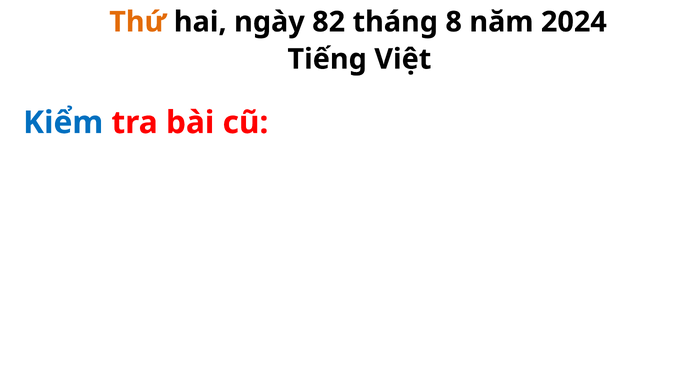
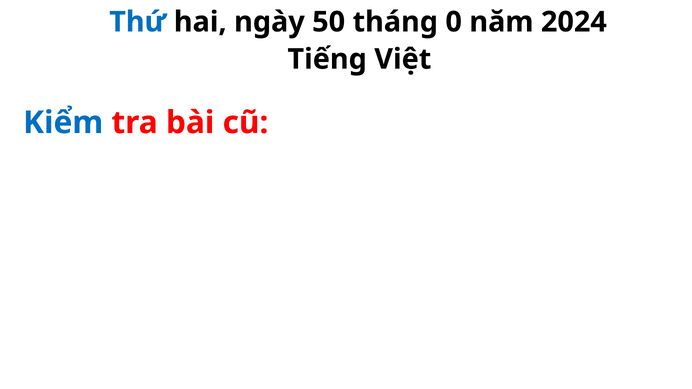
Thứ colour: orange -> blue
82: 82 -> 50
8: 8 -> 0
